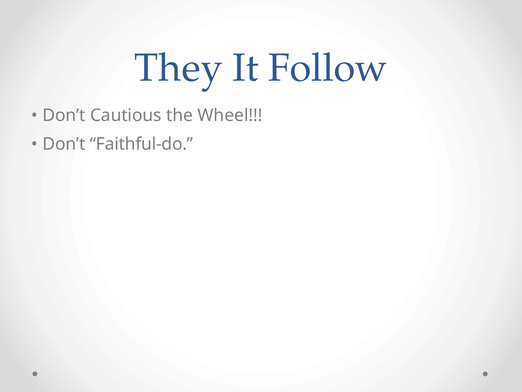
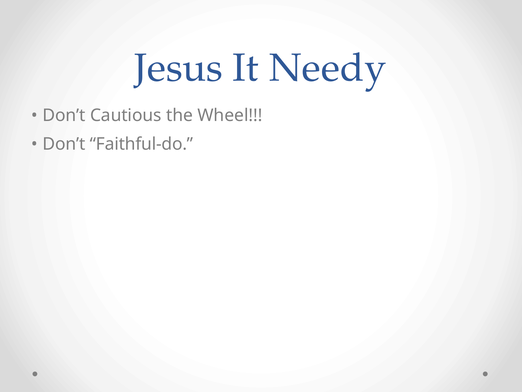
They: They -> Jesus
Follow: Follow -> Needy
